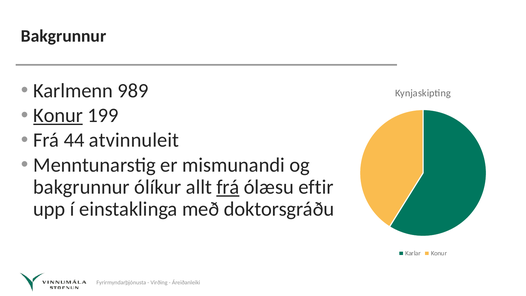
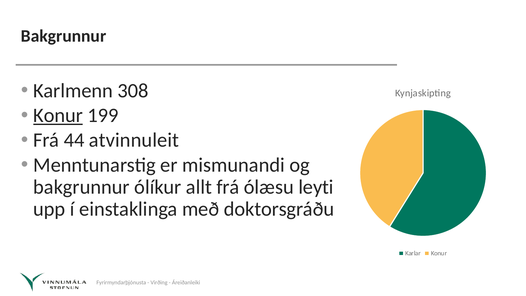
989: 989 -> 308
frá at (228, 187) underline: present -> none
eftir: eftir -> leyti
